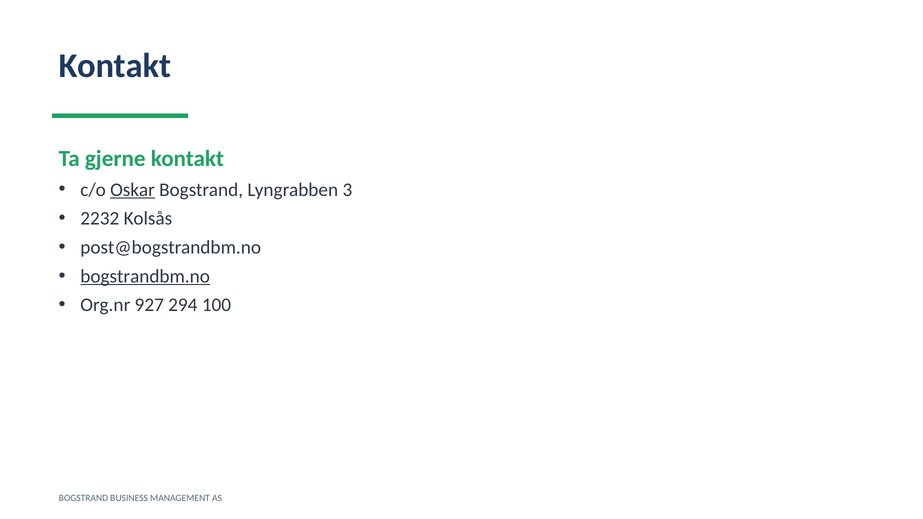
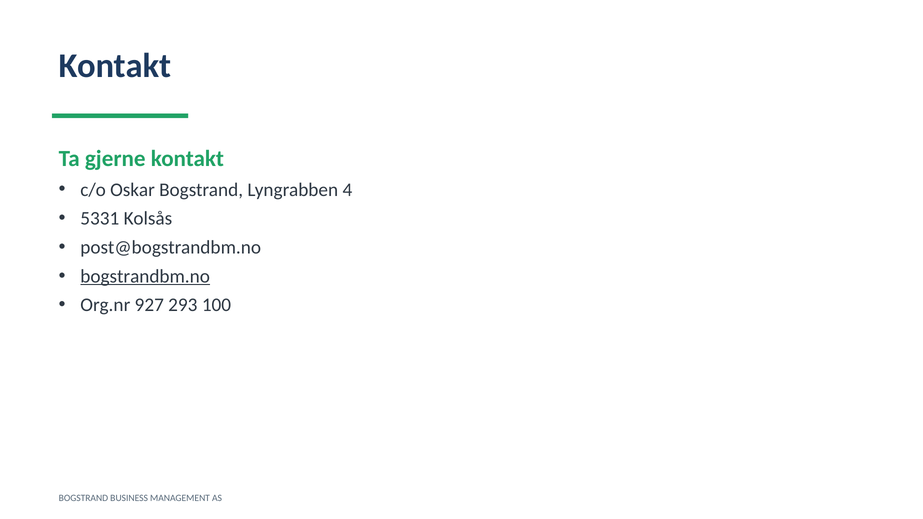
Oskar underline: present -> none
3: 3 -> 4
2232: 2232 -> 5331
294: 294 -> 293
